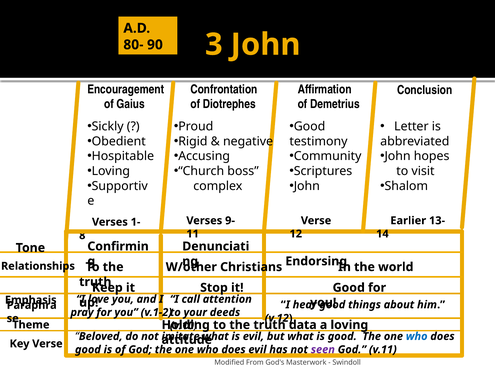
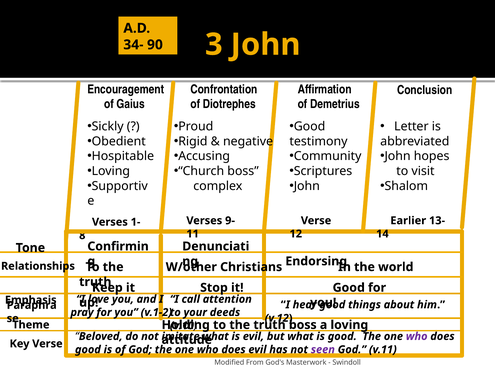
80-: 80- -> 34-
truth data: data -> boss
who at (417, 336) colour: blue -> purple
